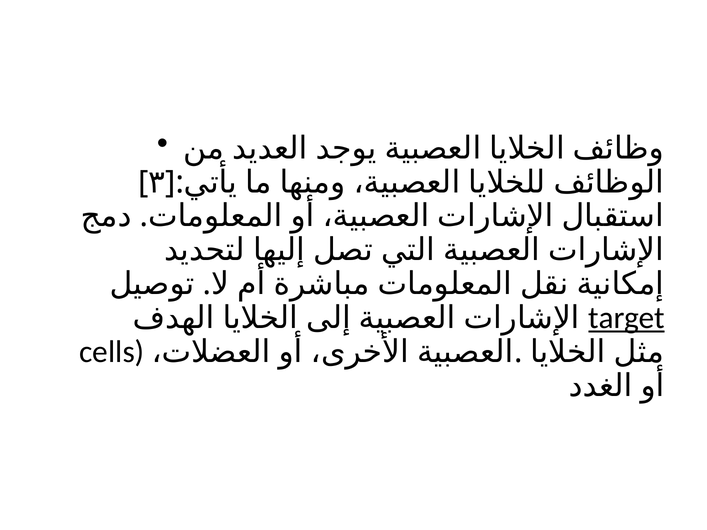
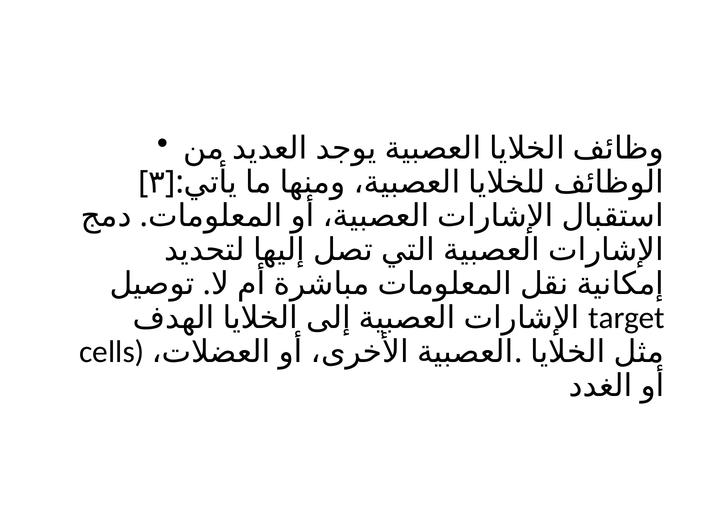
target underline: present -> none
